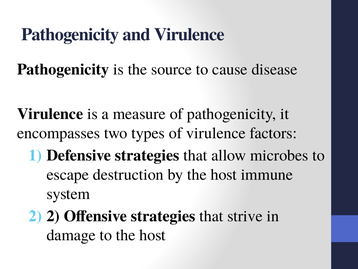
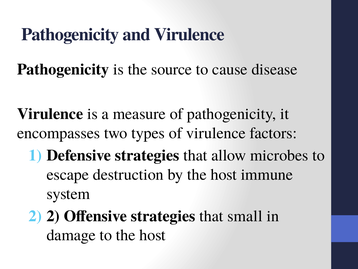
strive: strive -> small
